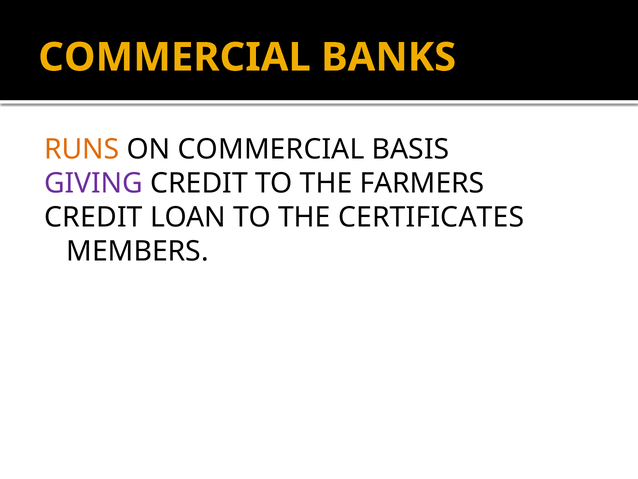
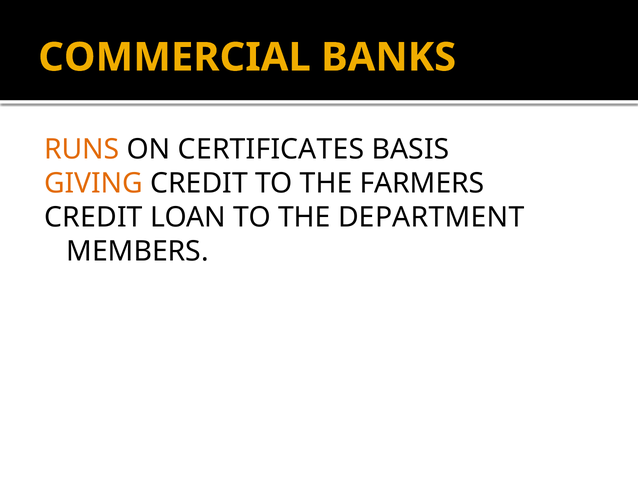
ON COMMERCIAL: COMMERCIAL -> CERTIFICATES
GIVING colour: purple -> orange
CERTIFICATES: CERTIFICATES -> DEPARTMENT
